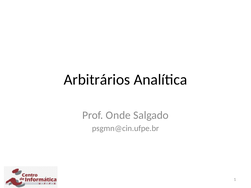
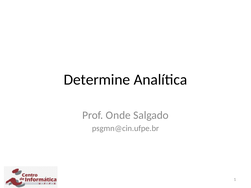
Arbitrários: Arbitrários -> Determine
